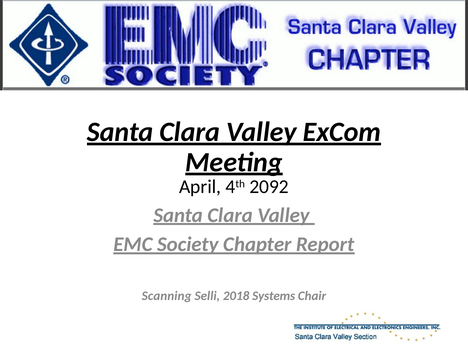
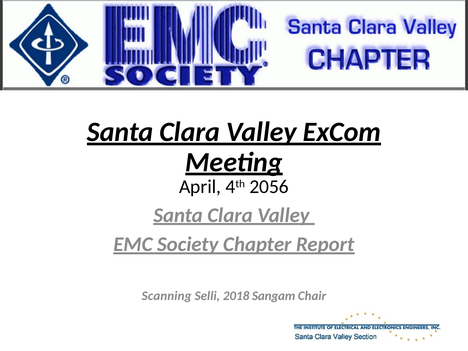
2092: 2092 -> 2056
Systems: Systems -> Sangam
